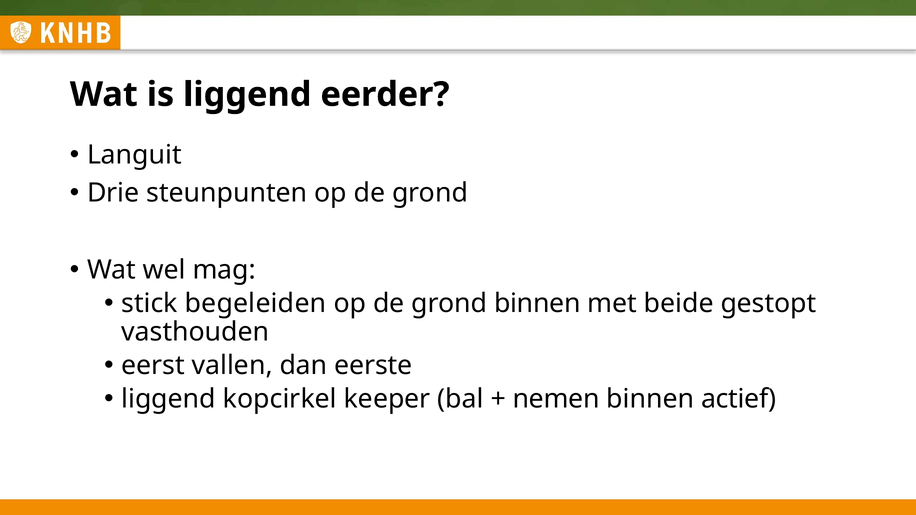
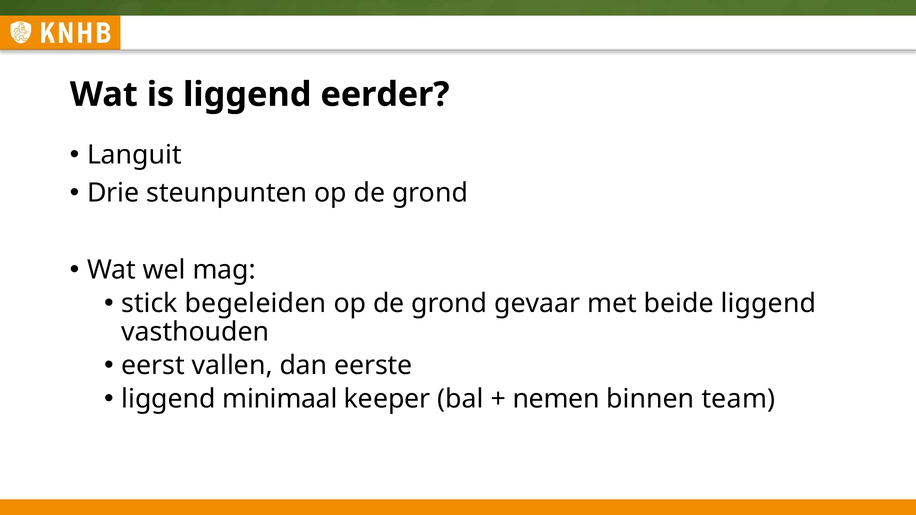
grond binnen: binnen -> gevaar
beide gestopt: gestopt -> liggend
kopcirkel: kopcirkel -> minimaal
actief: actief -> team
